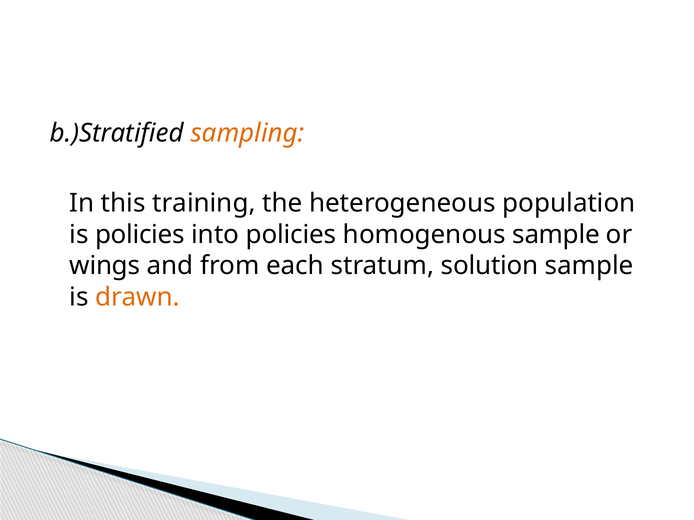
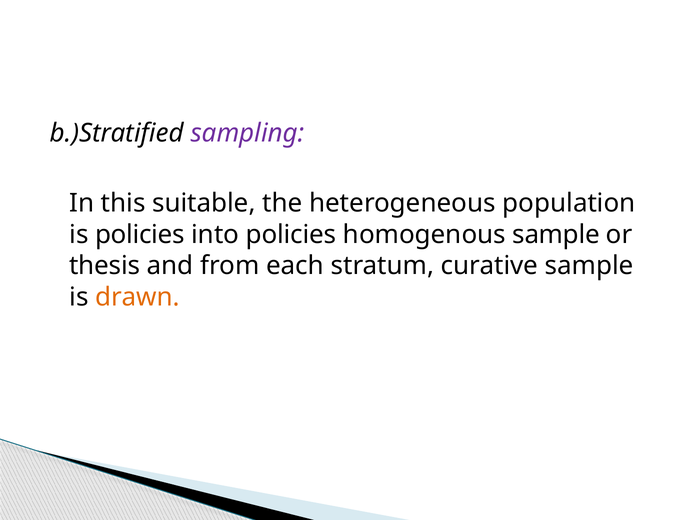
sampling colour: orange -> purple
training: training -> suitable
wings: wings -> thesis
solution: solution -> curative
